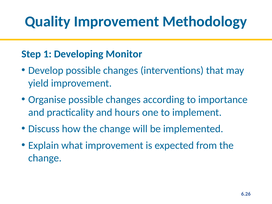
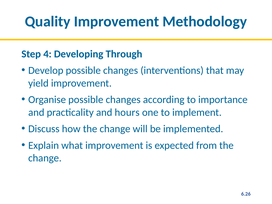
1: 1 -> 4
Monitor: Monitor -> Through
